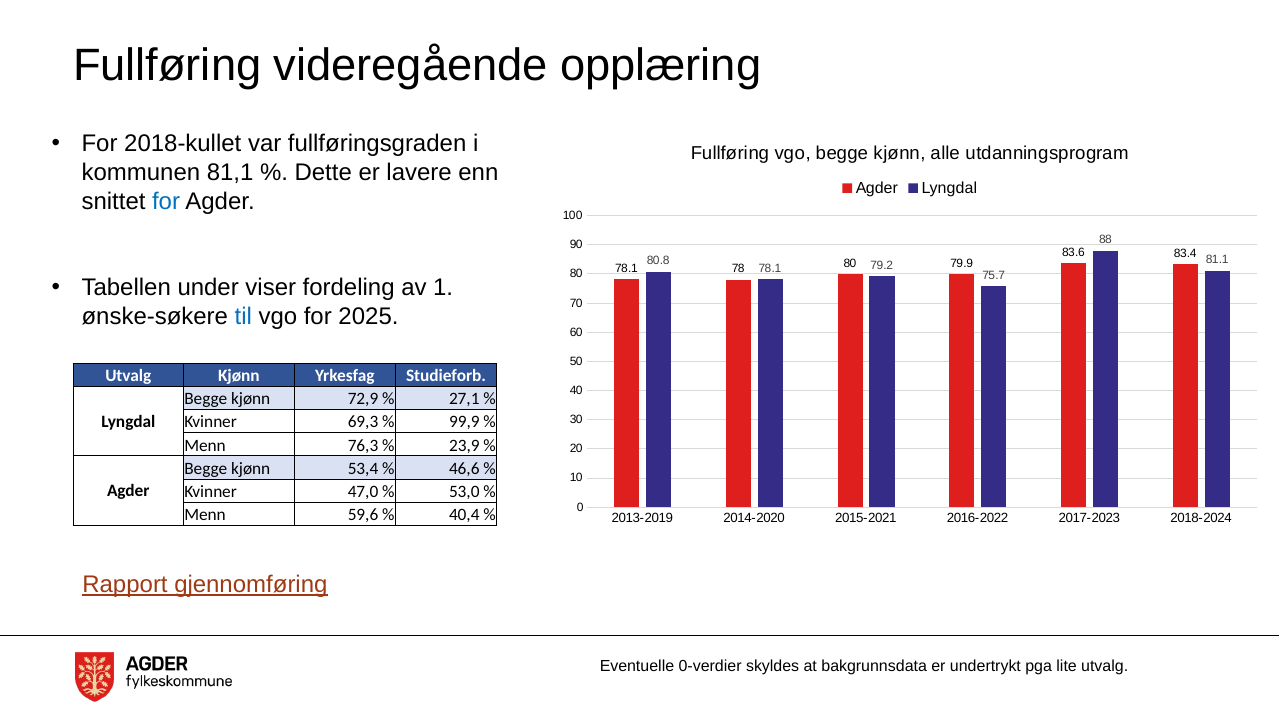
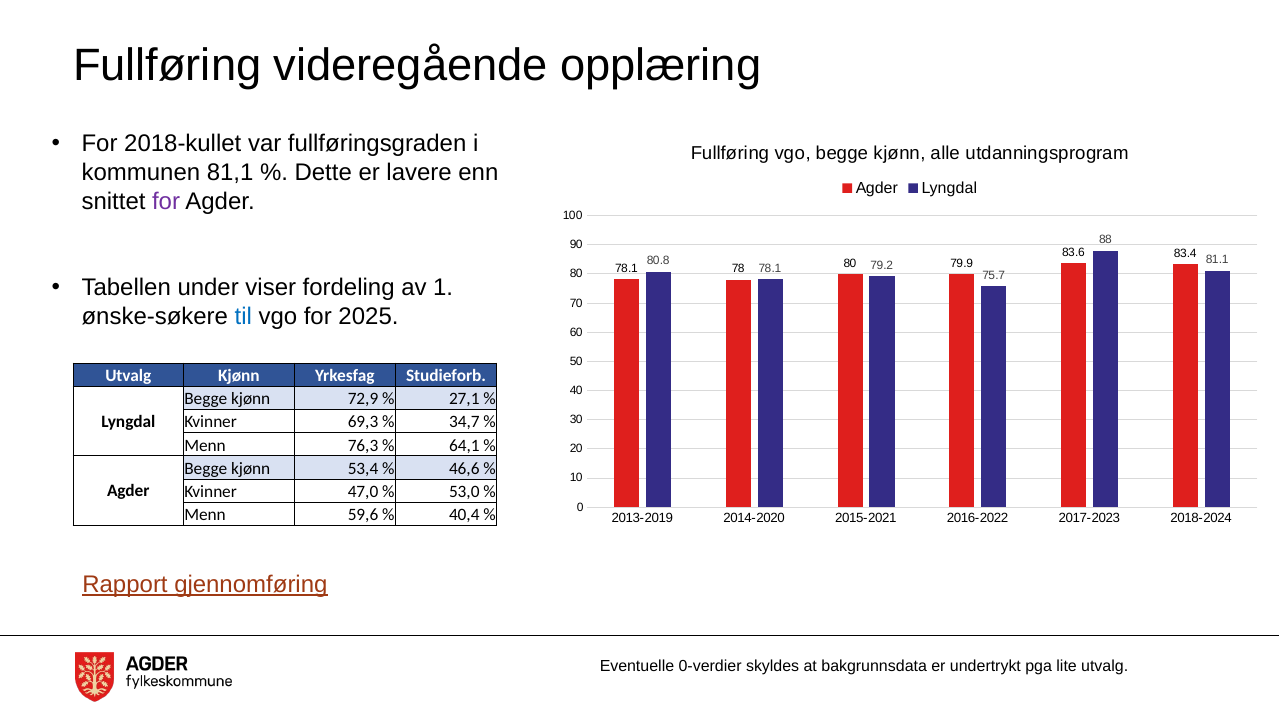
for at (166, 201) colour: blue -> purple
99,9: 99,9 -> 34,7
23,9: 23,9 -> 64,1
